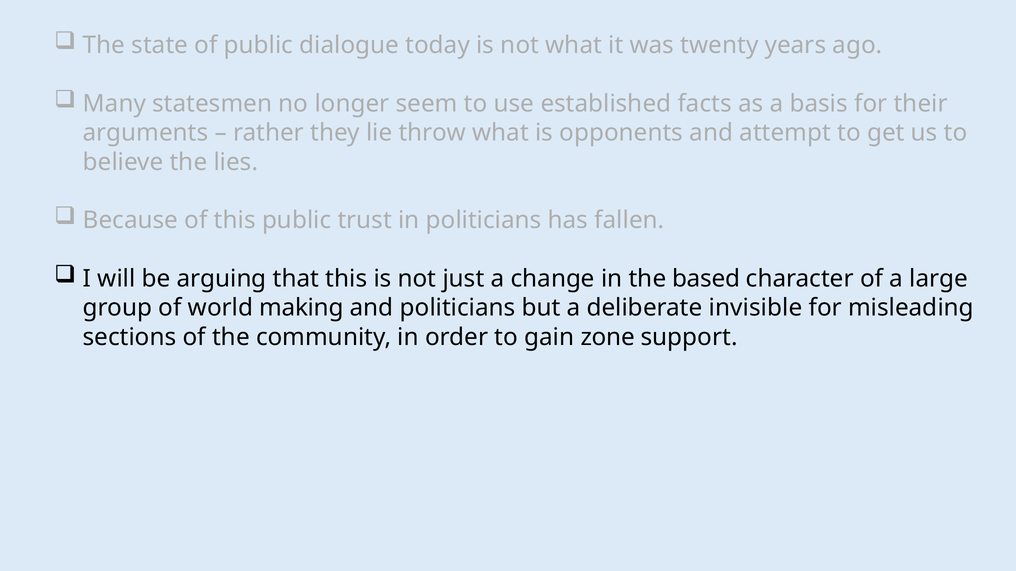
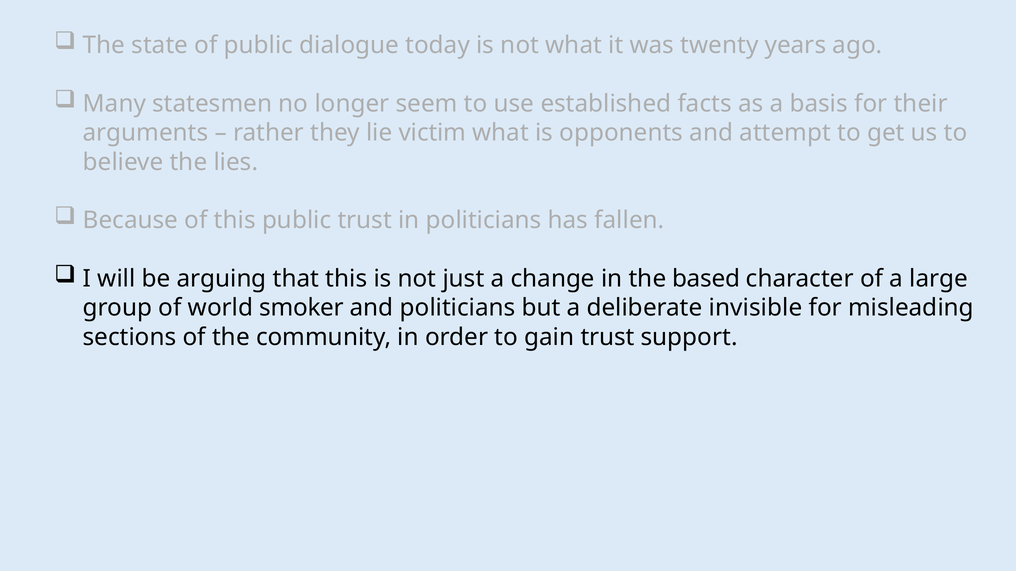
throw: throw -> victim
making: making -> smoker
gain zone: zone -> trust
